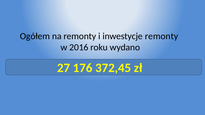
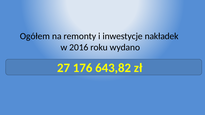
inwestycje remonty: remonty -> nakładek
372,45: 372,45 -> 643,82
